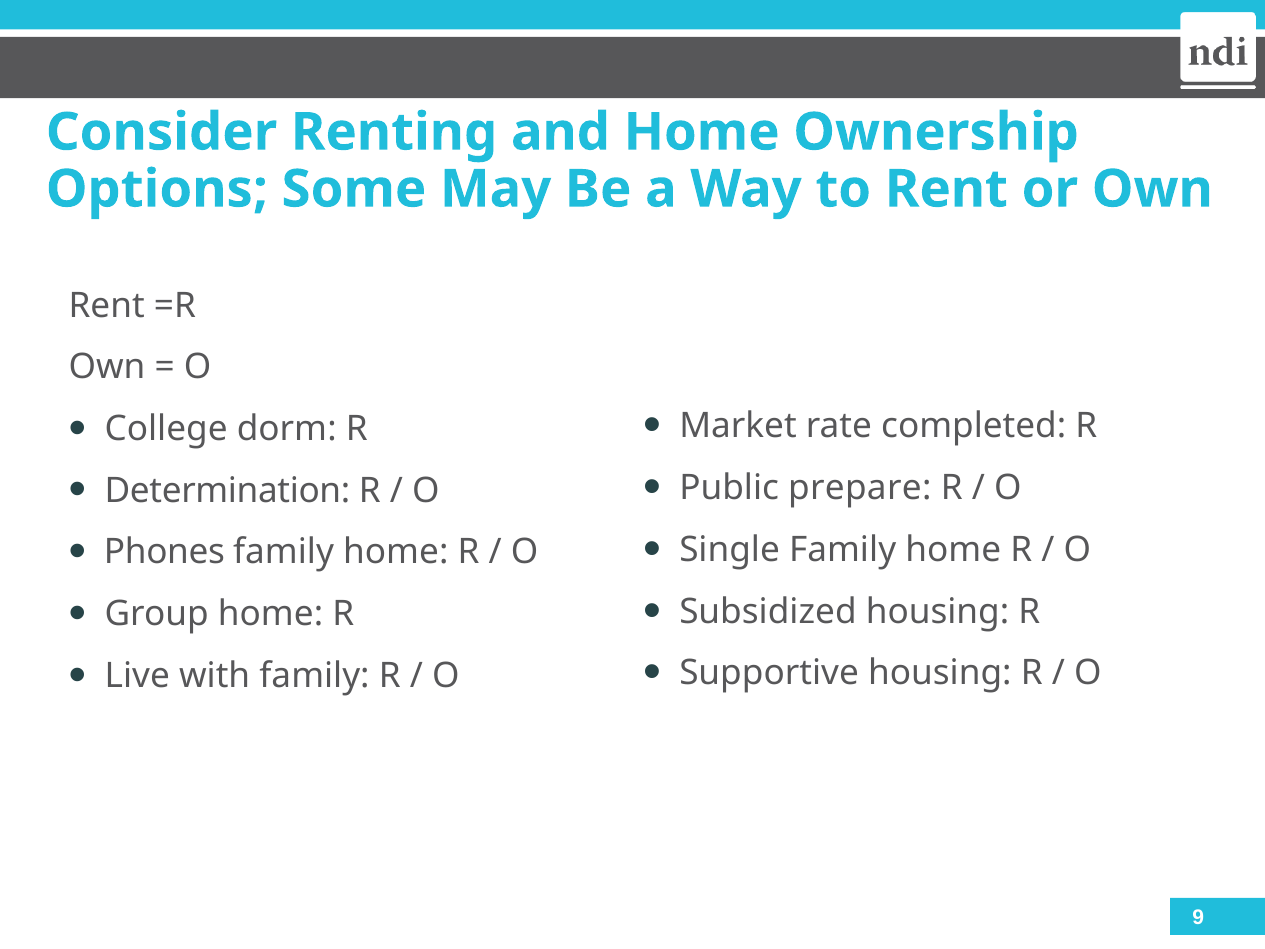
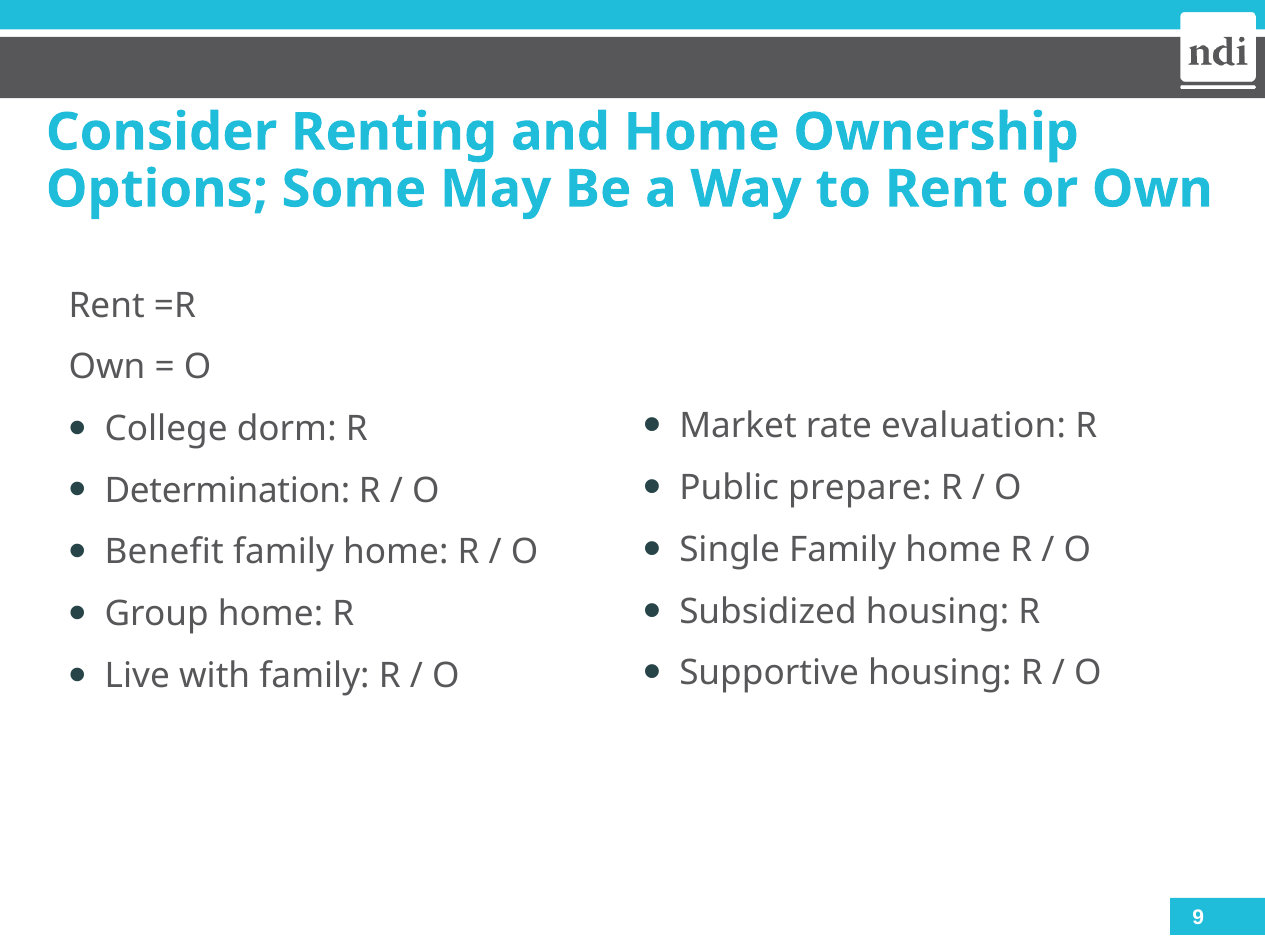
completed: completed -> evaluation
Phones: Phones -> Benefit
